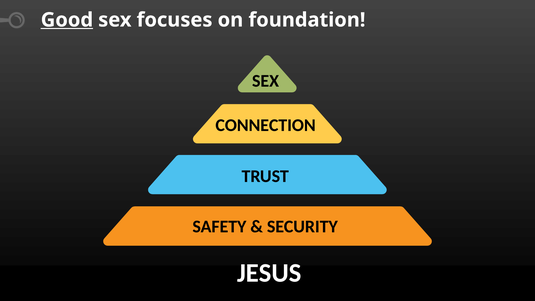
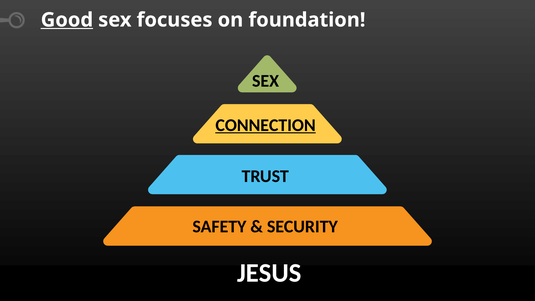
CONNECTION underline: none -> present
